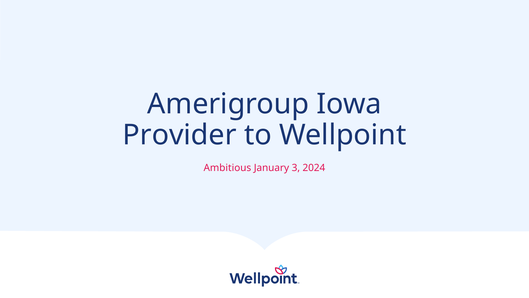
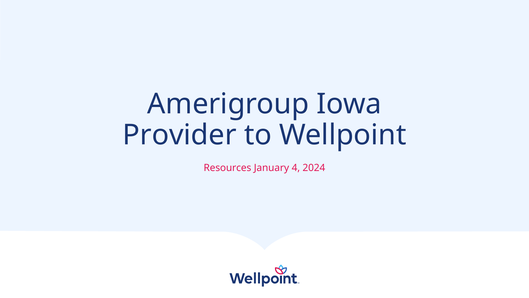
Ambitious: Ambitious -> Resources
3: 3 -> 4
